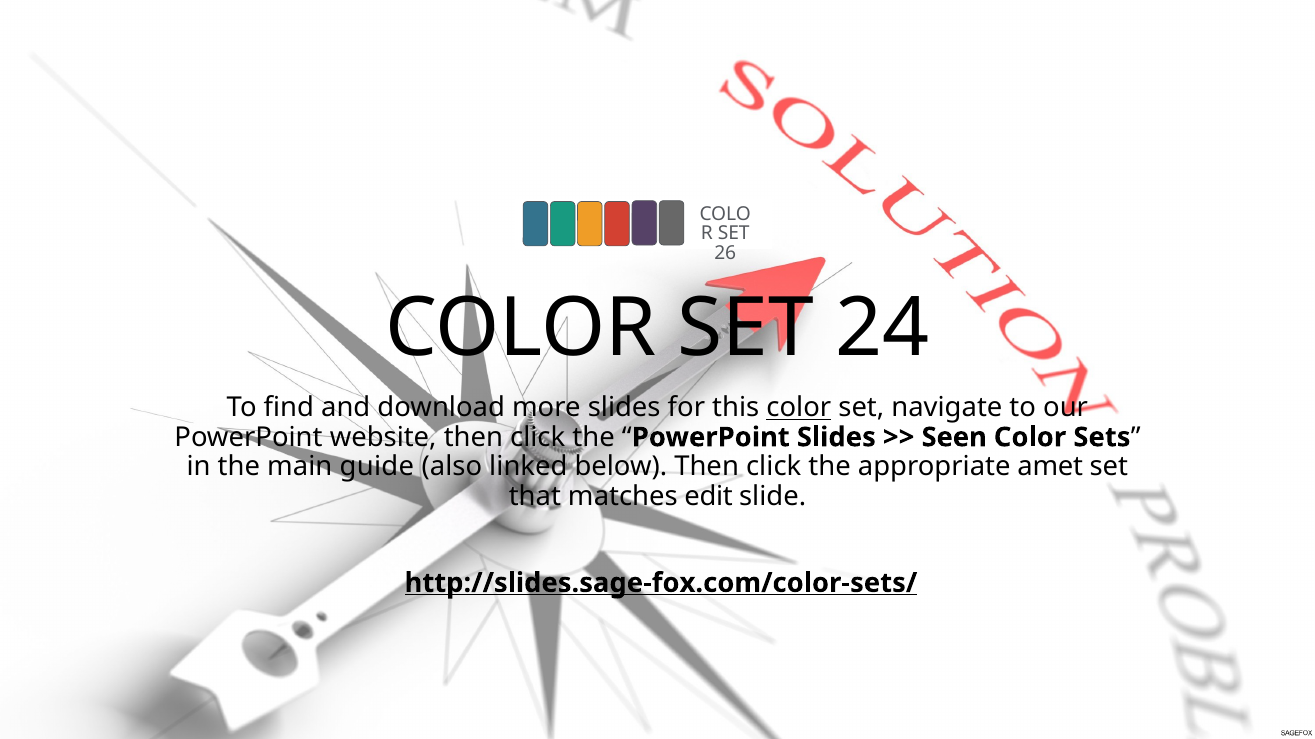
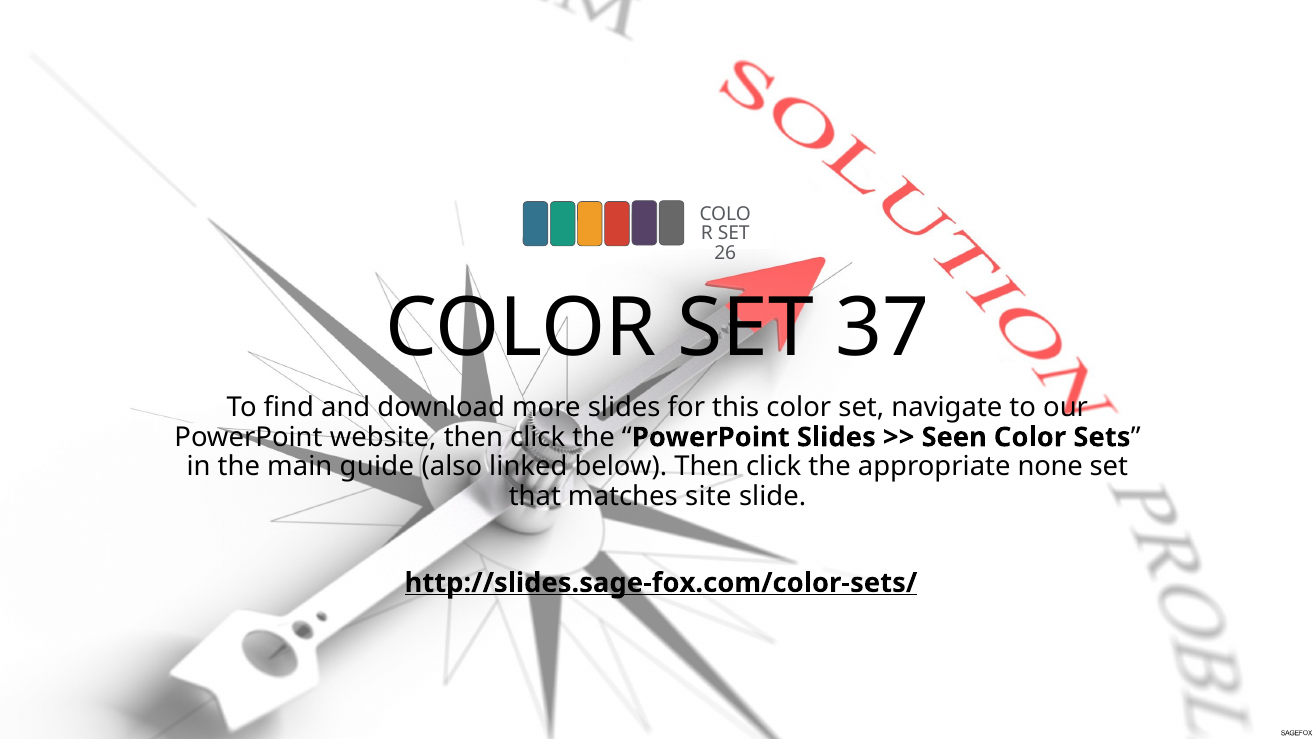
24: 24 -> 37
color at (799, 408) underline: present -> none
amet: amet -> none
edit: edit -> site
